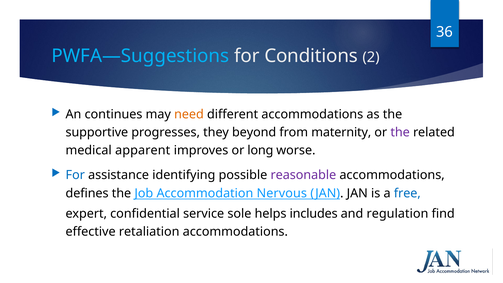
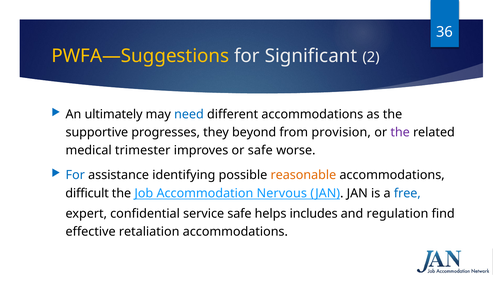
PWFA—Suggestions colour: light blue -> yellow
Conditions: Conditions -> Significant
continues: continues -> ultimately
need colour: orange -> blue
maternity: maternity -> provision
apparent: apparent -> trimester
or long: long -> safe
reasonable colour: purple -> orange
defines: defines -> difficult
service sole: sole -> safe
